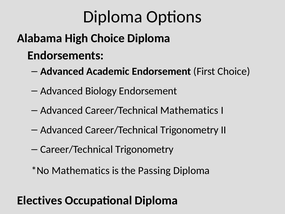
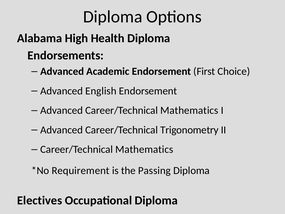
High Choice: Choice -> Health
Biology: Biology -> English
Trigonometry at (144, 149): Trigonometry -> Mathematics
Mathematics at (81, 170): Mathematics -> Requirement
